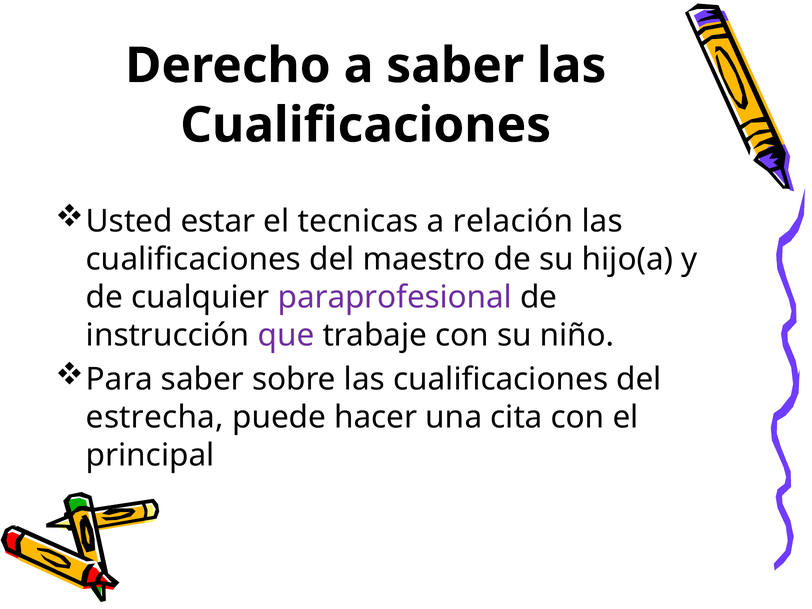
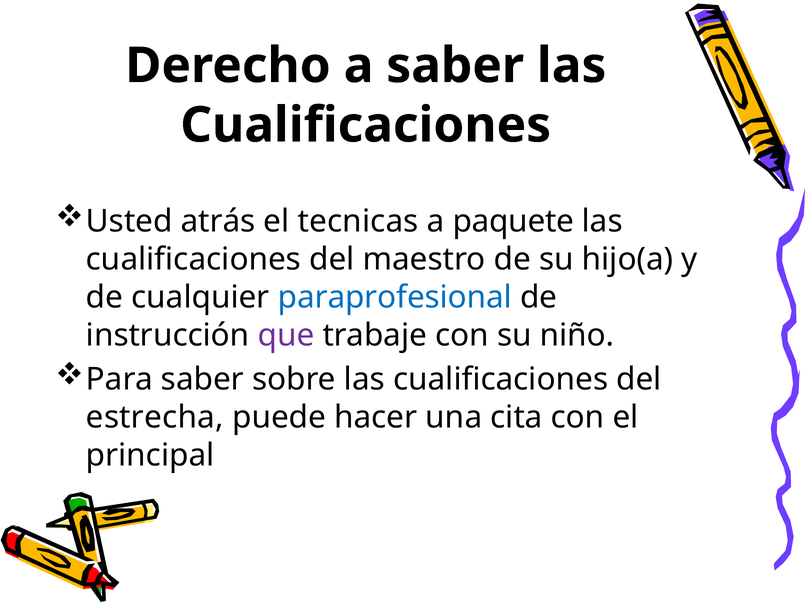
estar: estar -> atrás
relación: relación -> paquete
paraprofesional colour: purple -> blue
